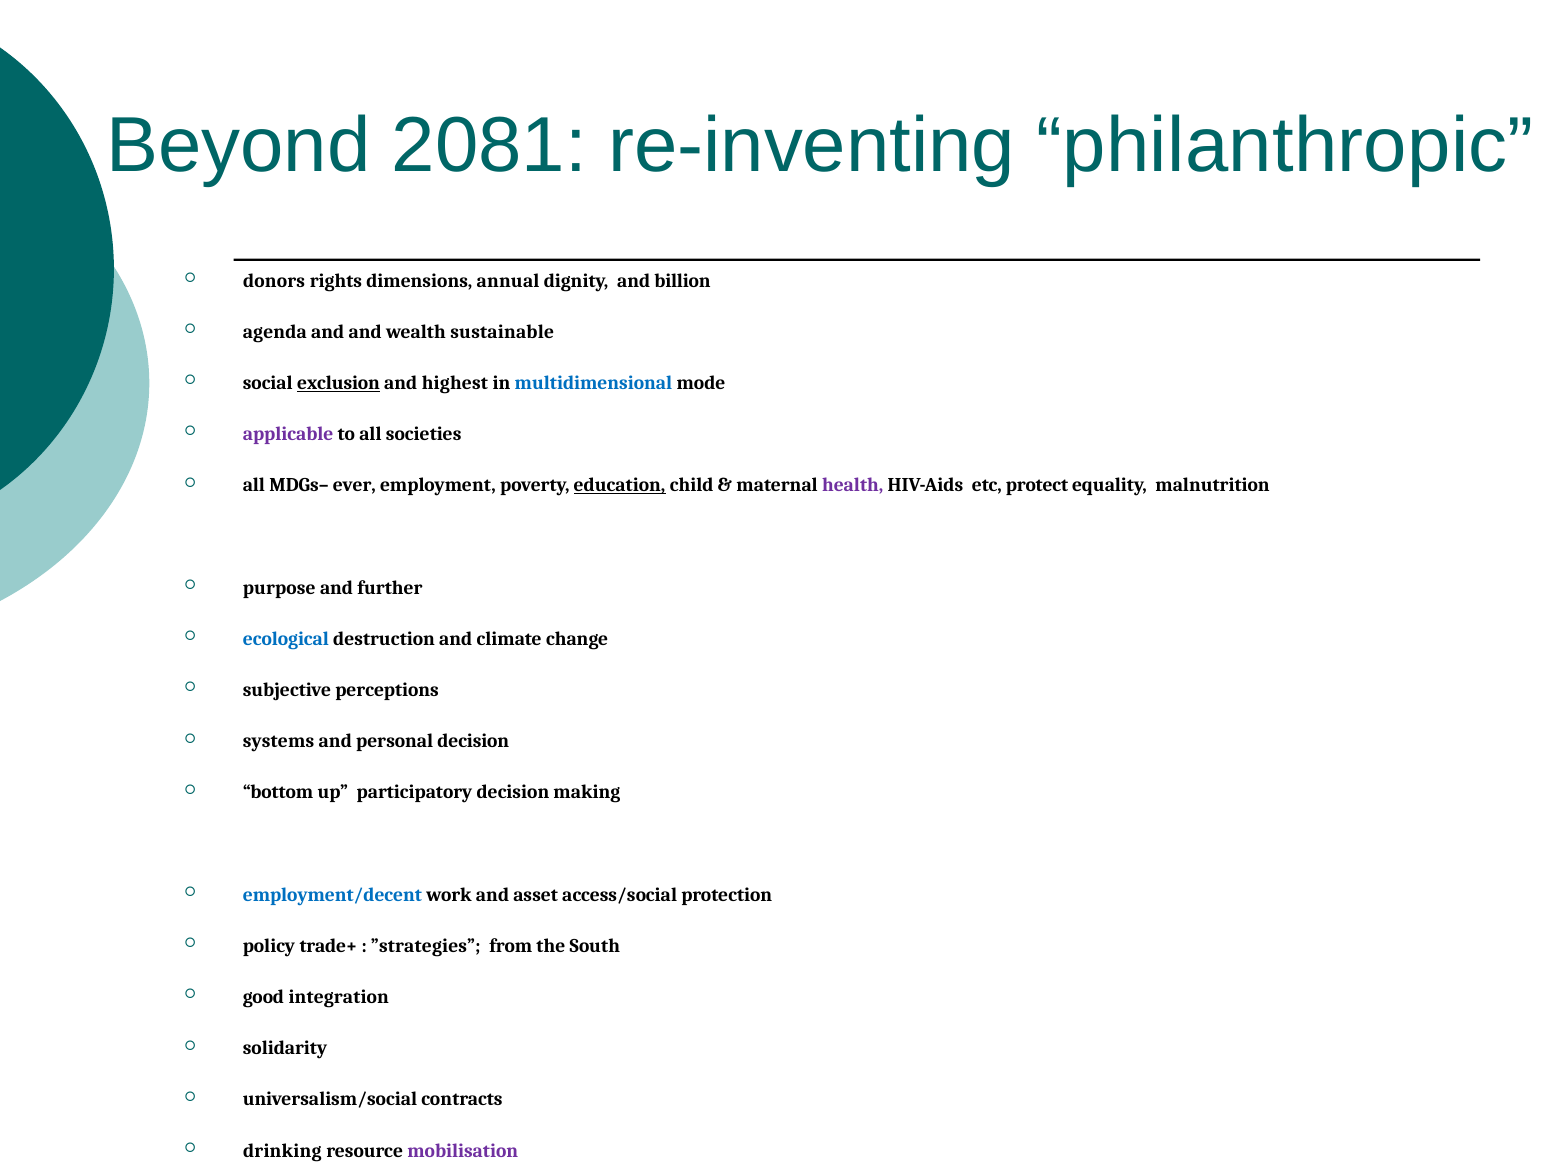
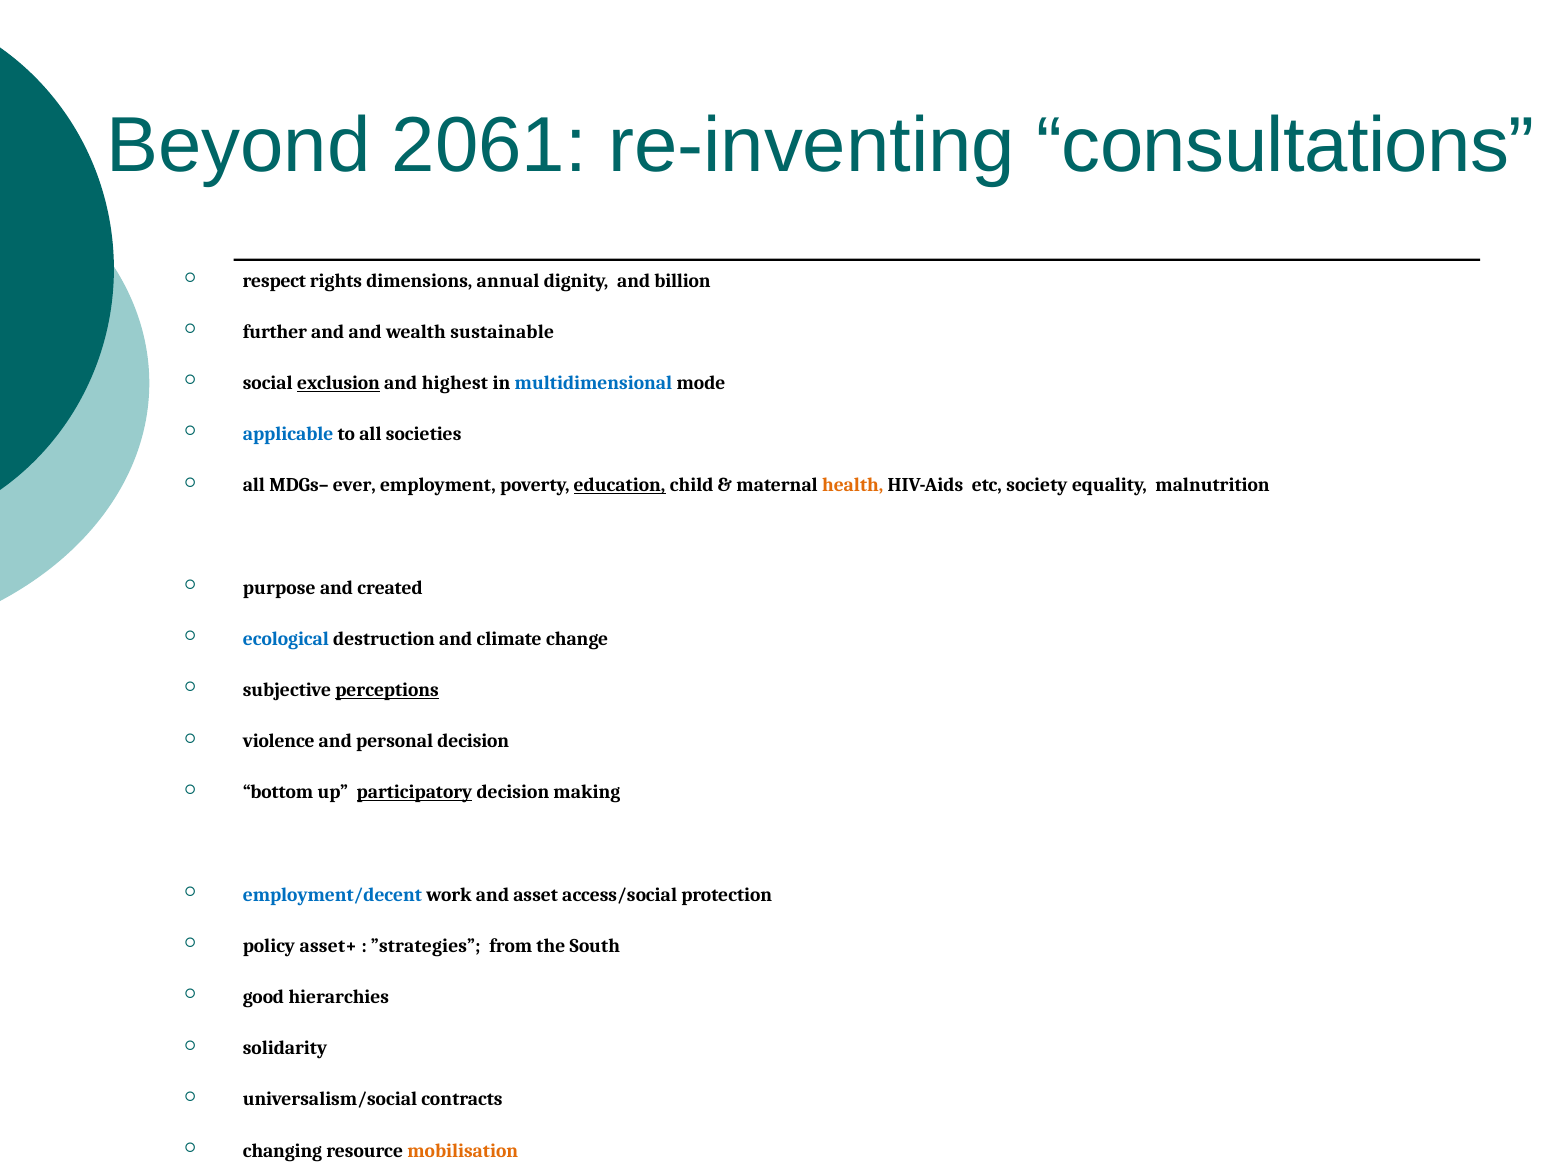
2081: 2081 -> 2061
philanthropic: philanthropic -> consultations
donors: donors -> respect
agenda: agenda -> further
applicable colour: purple -> blue
health colour: purple -> orange
protect: protect -> society
further: further -> created
perceptions underline: none -> present
systems: systems -> violence
participatory underline: none -> present
trade+: trade+ -> asset+
integration: integration -> hierarchies
drinking: drinking -> changing
mobilisation colour: purple -> orange
